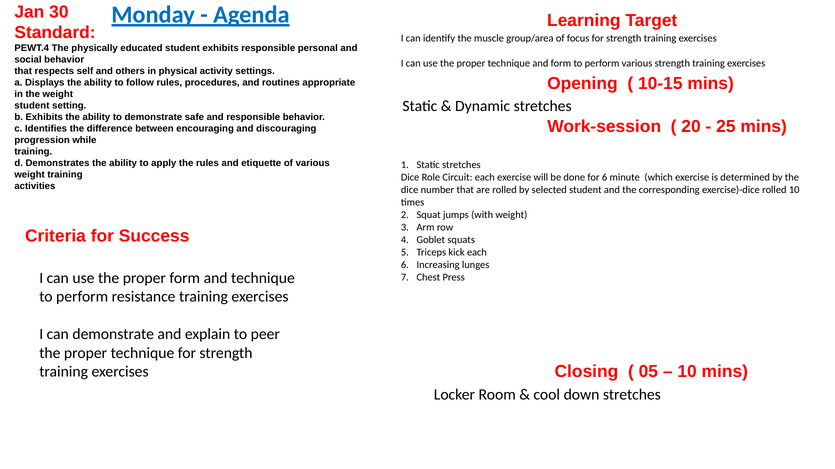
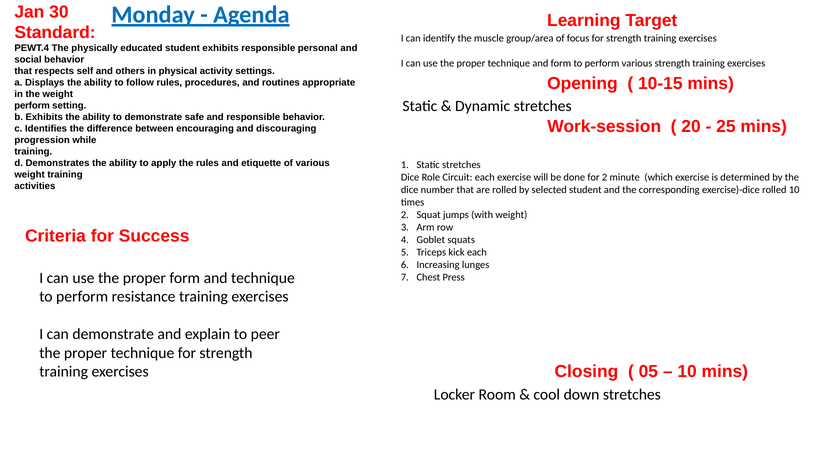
student at (32, 106): student -> perform
for 6: 6 -> 2
